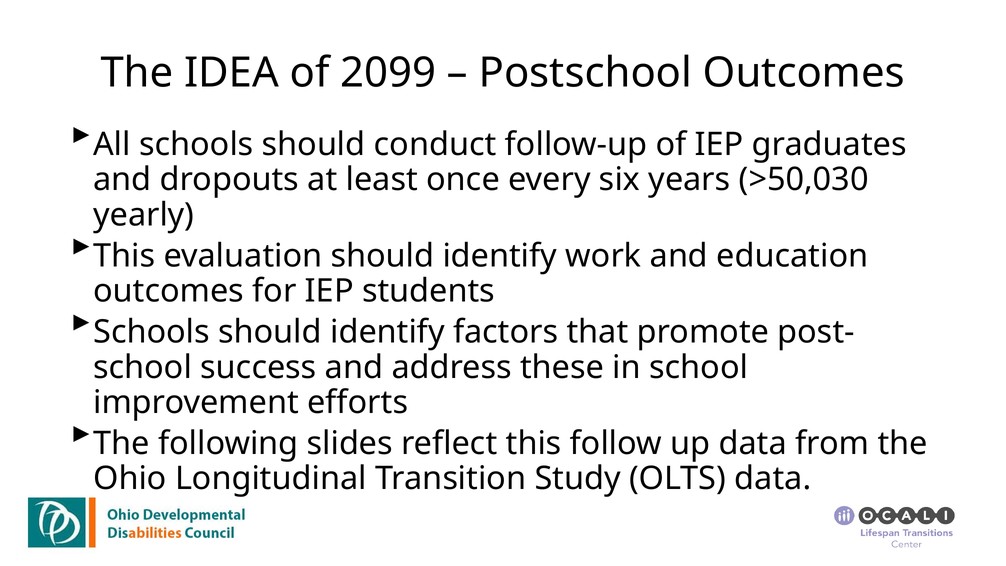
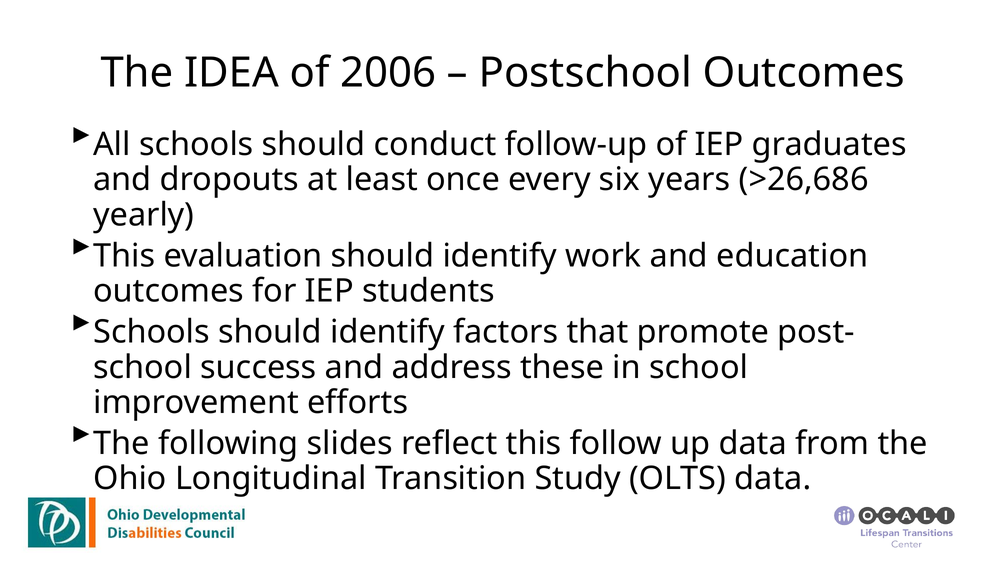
2099: 2099 -> 2006
>50,030: >50,030 -> >26,686
